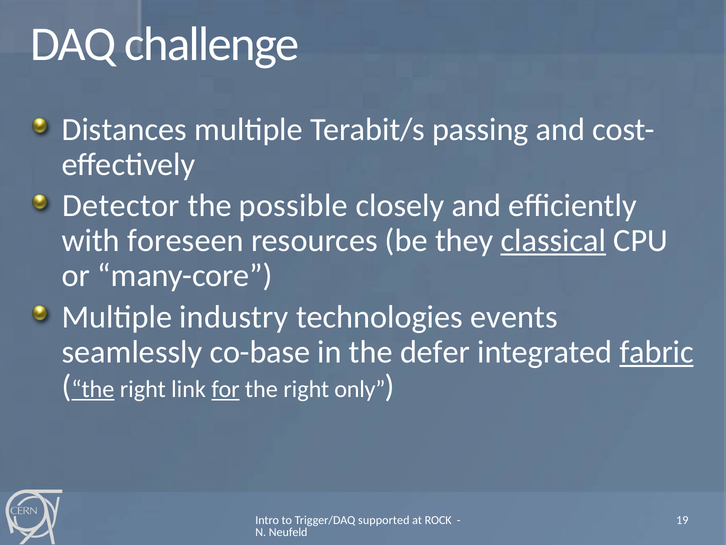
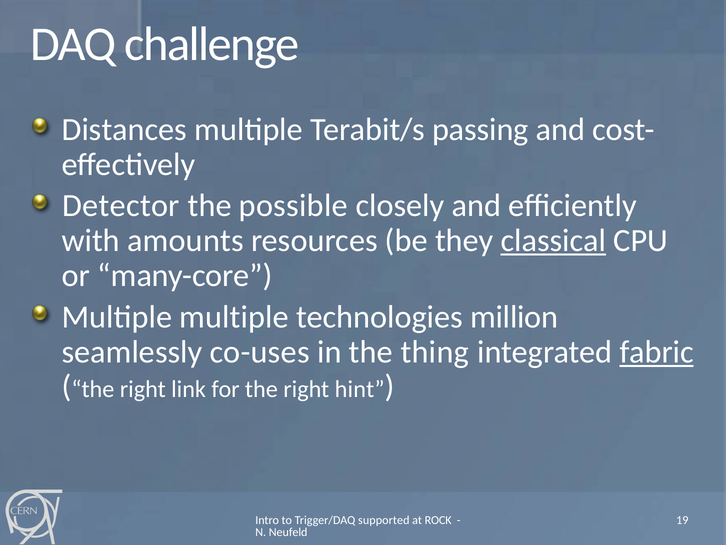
foreseen: foreseen -> amounts
Multiple industry: industry -> multiple
events: events -> million
co-base: co-base -> co-uses
defer: defer -> thing
the at (93, 389) underline: present -> none
for underline: present -> none
only: only -> hint
